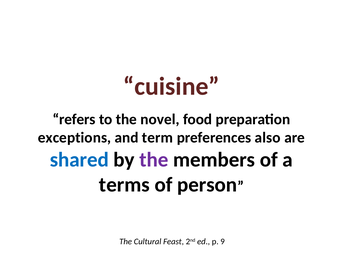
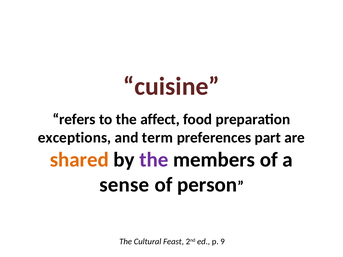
novel: novel -> affect
also: also -> part
shared colour: blue -> orange
terms: terms -> sense
